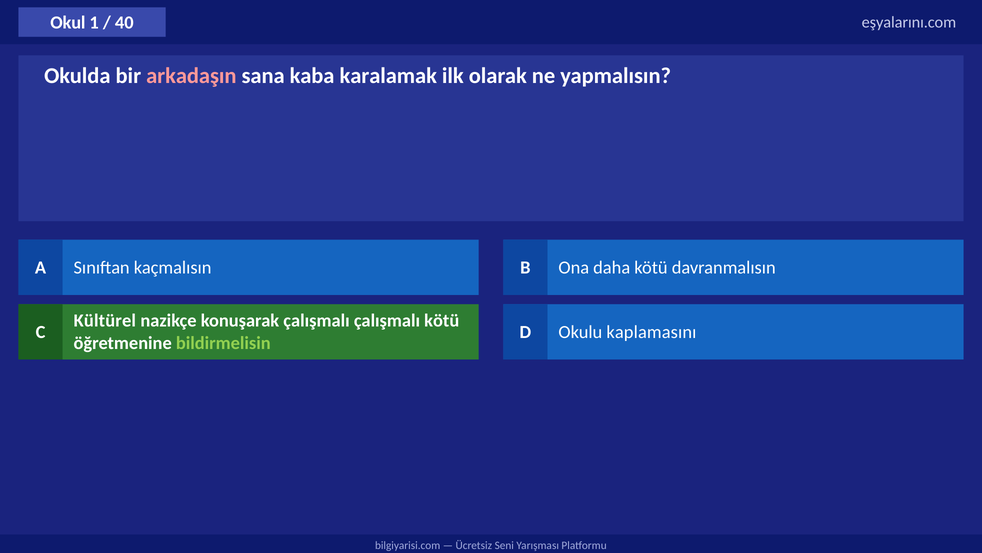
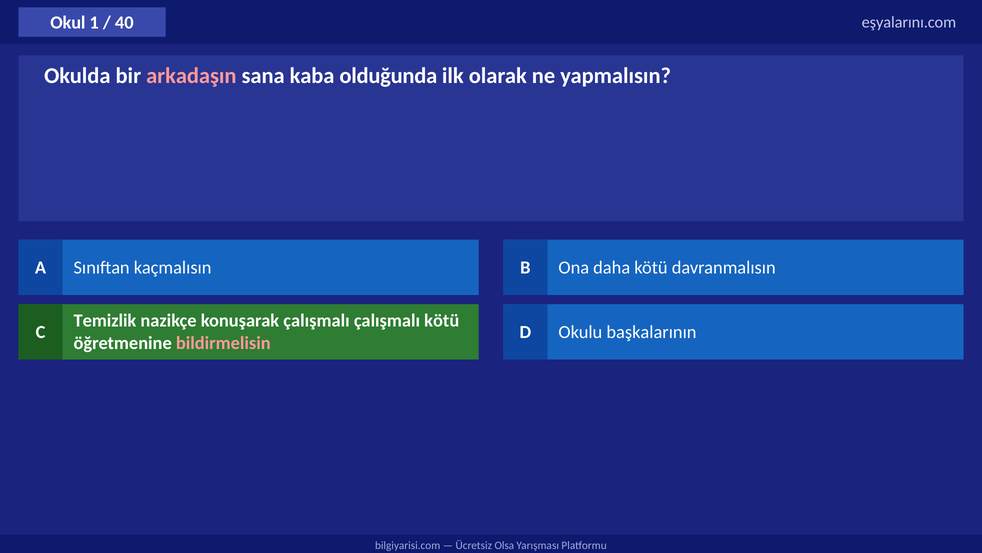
karalamak: karalamak -> olduğunda
Kültürel: Kültürel -> Temizlik
kaplamasını: kaplamasını -> başkalarının
bildirmelisin colour: light green -> pink
Seni: Seni -> Olsa
